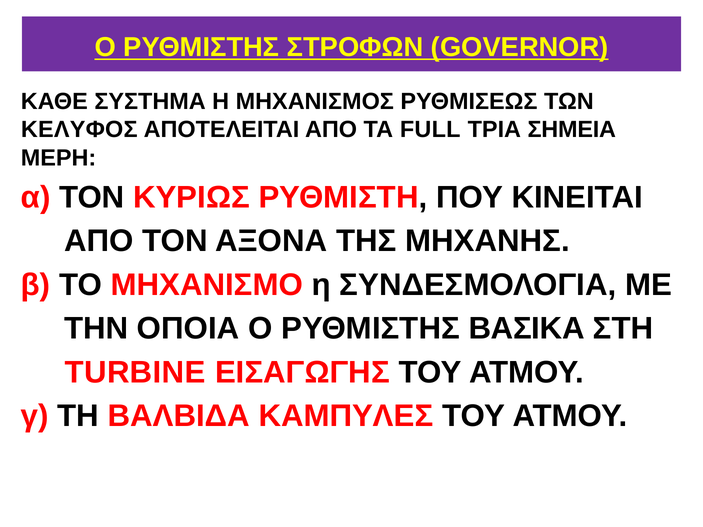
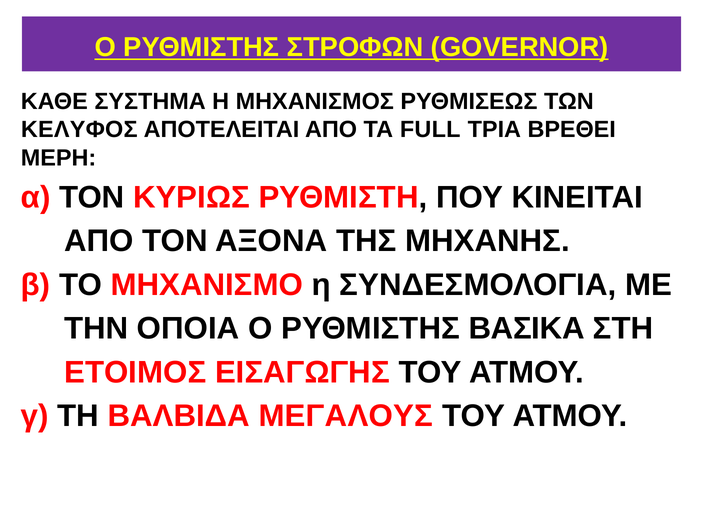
ΣΗΜΕΙΑ: ΣΗΜΕΙΑ -> ΒΡΕΘΕΙ
TURBINE: TURBINE -> ΕΤΟΙΜΟΣ
ΚΑΜΠΥΛΕΣ: ΚΑΜΠΥΛΕΣ -> ΜΕΓΑΛΟΥΣ
